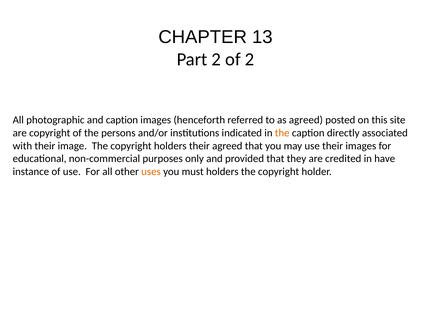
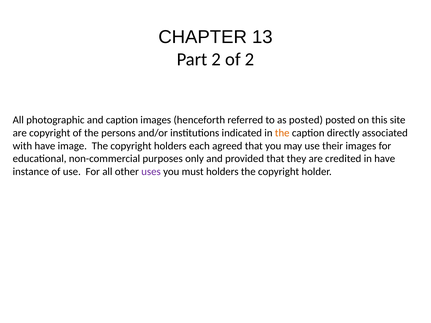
as agreed: agreed -> posted
with their: their -> have
holders their: their -> each
uses colour: orange -> purple
